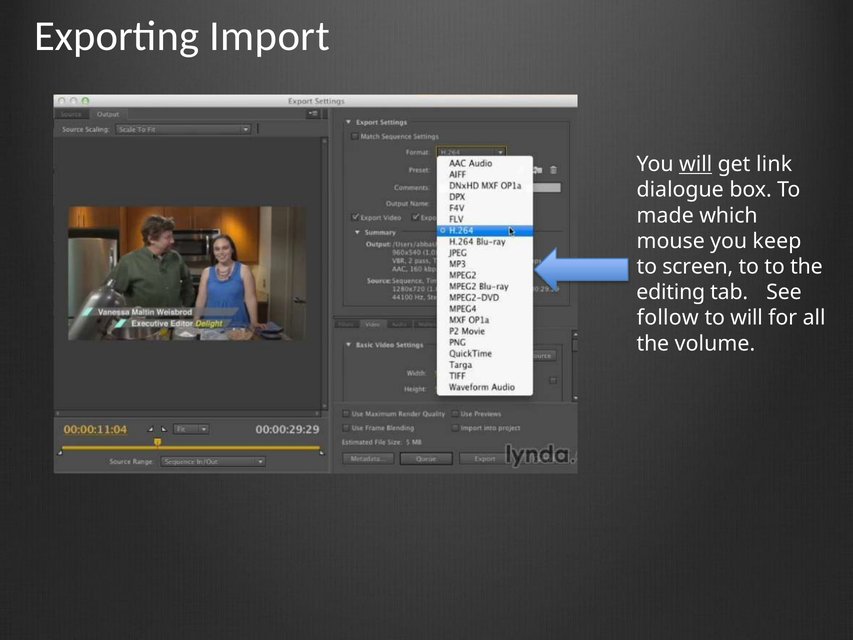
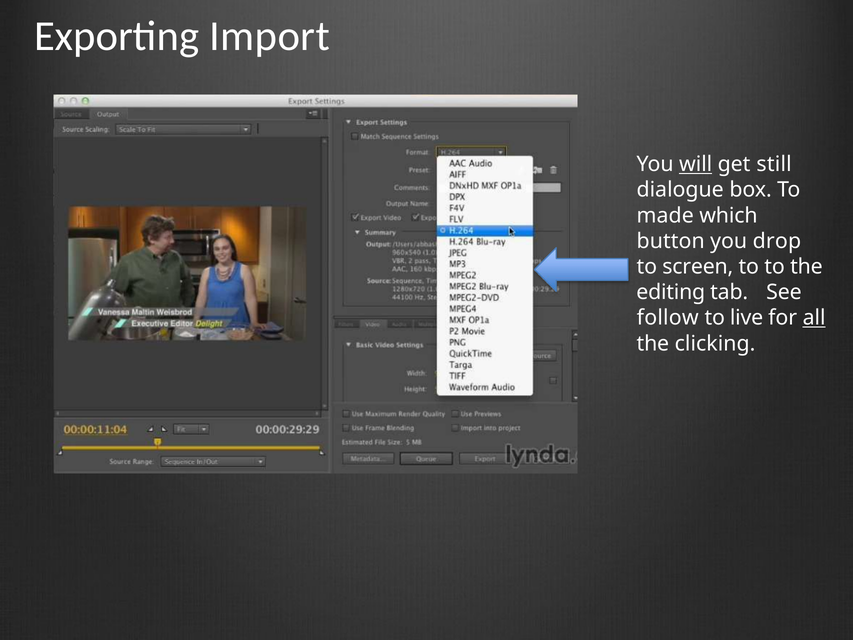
link: link -> still
mouse: mouse -> button
keep: keep -> drop
to will: will -> live
all underline: none -> present
volume: volume -> clicking
